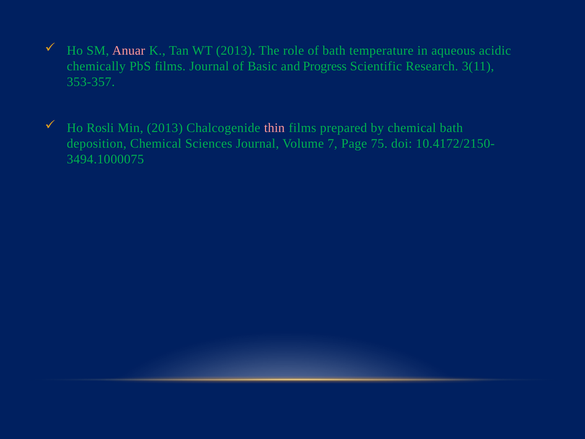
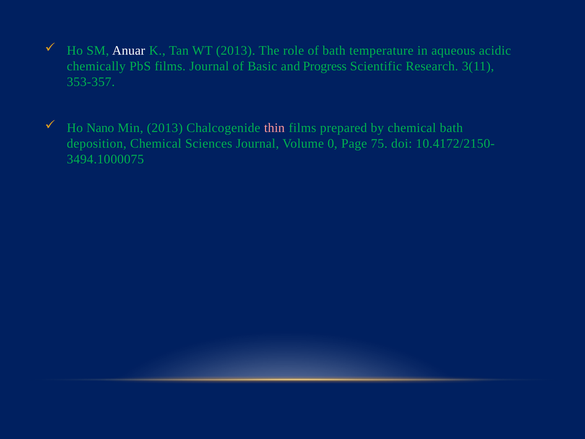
Anuar colour: pink -> white
Rosli: Rosli -> Nano
7: 7 -> 0
